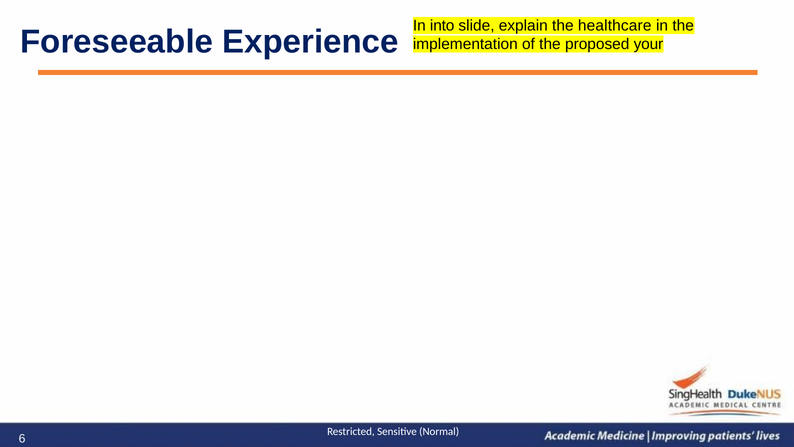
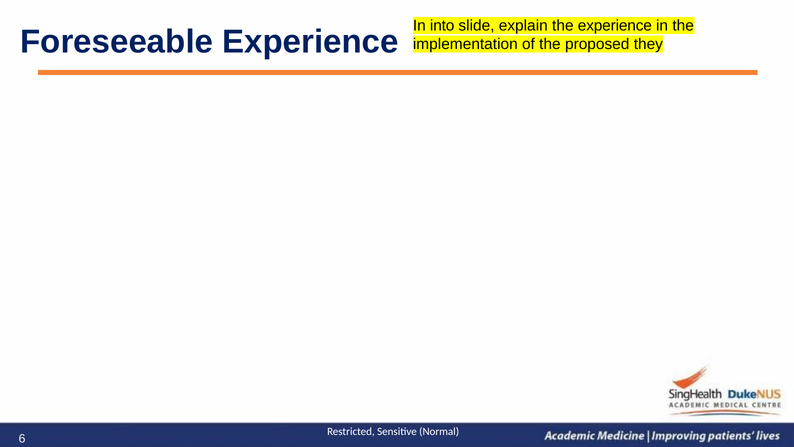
the healthcare: healthcare -> experience
your: your -> they
